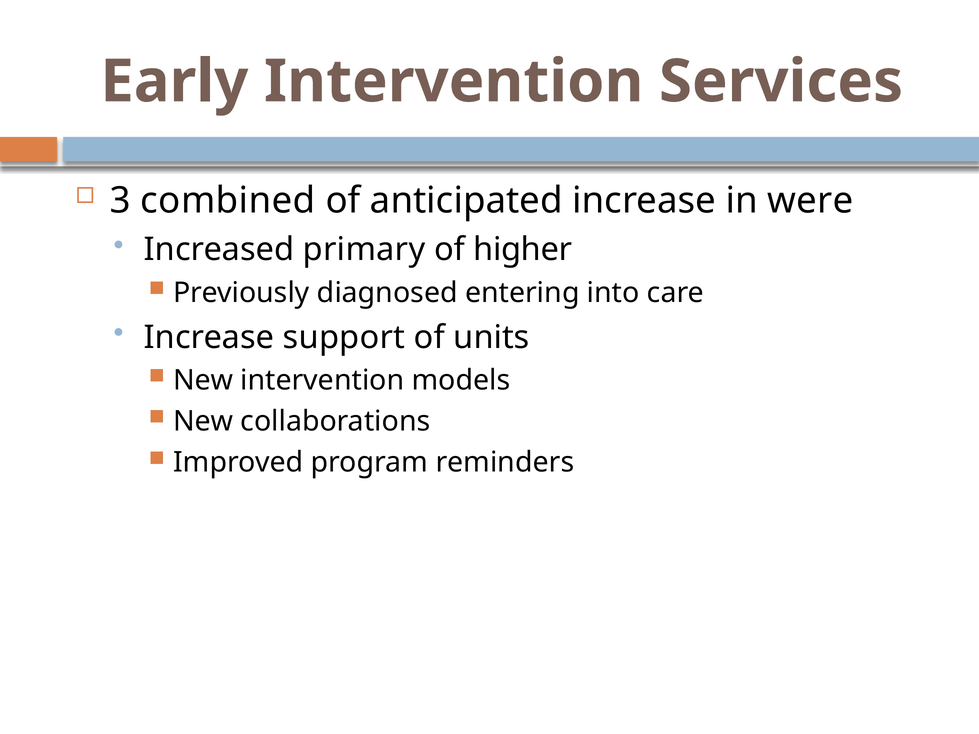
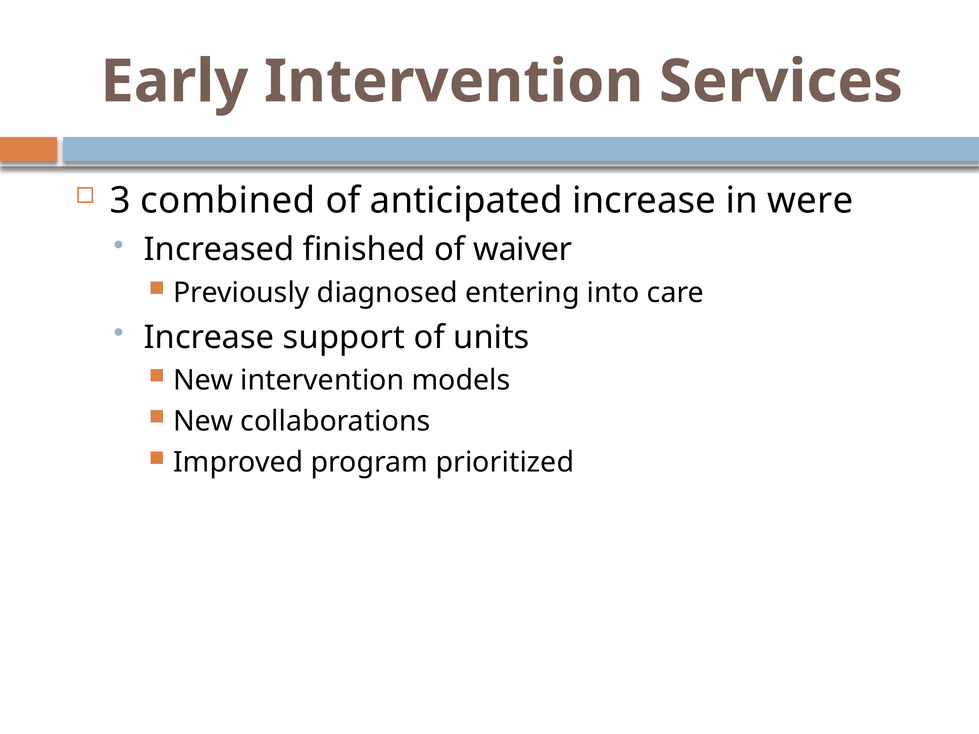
primary: primary -> finished
higher: higher -> waiver
reminders: reminders -> prioritized
